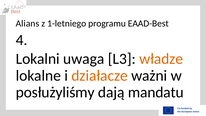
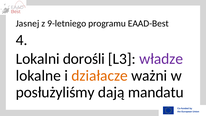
Alians: Alians -> Jasnej
1-letniego: 1-letniego -> 9-letniego
uwaga: uwaga -> dorośli
władze colour: orange -> purple
